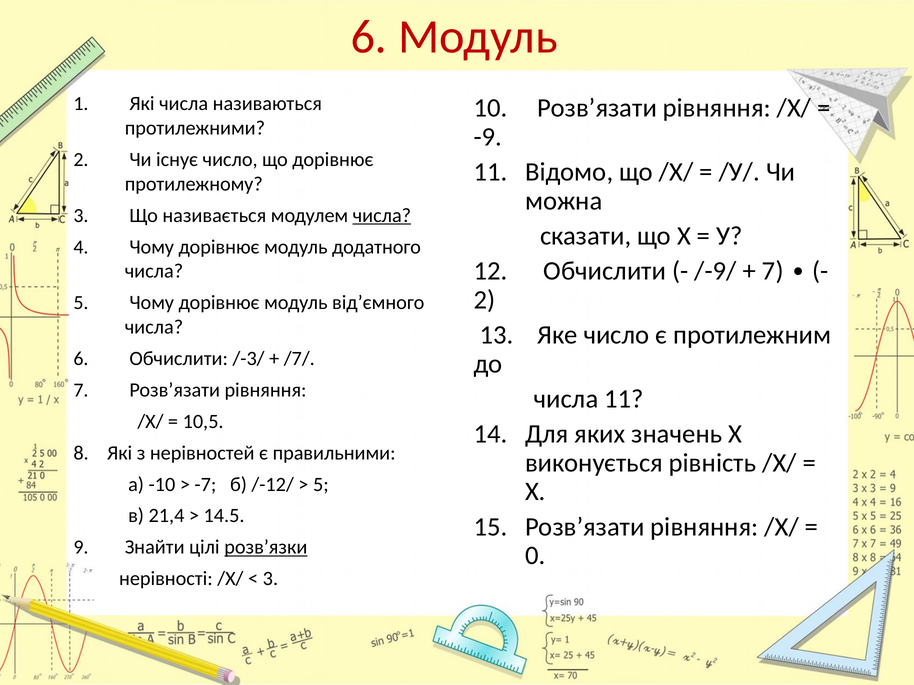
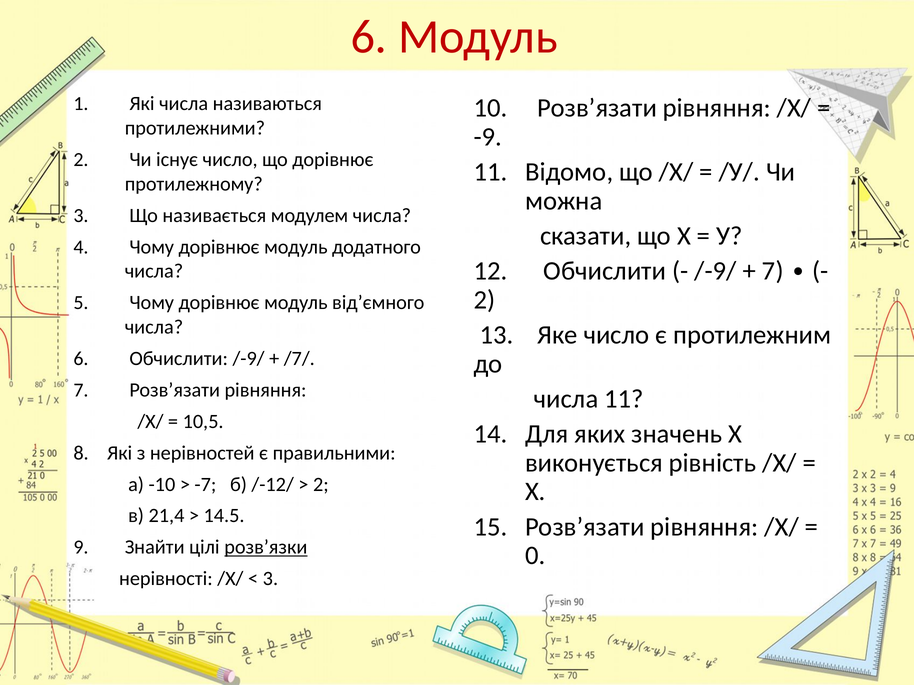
числа at (382, 216) underline: present -> none
Обчислити /-3/: /-3/ -> /-9/
5 at (321, 485): 5 -> 2
